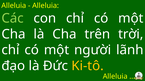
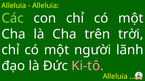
Ki-tô colour: yellow -> pink
